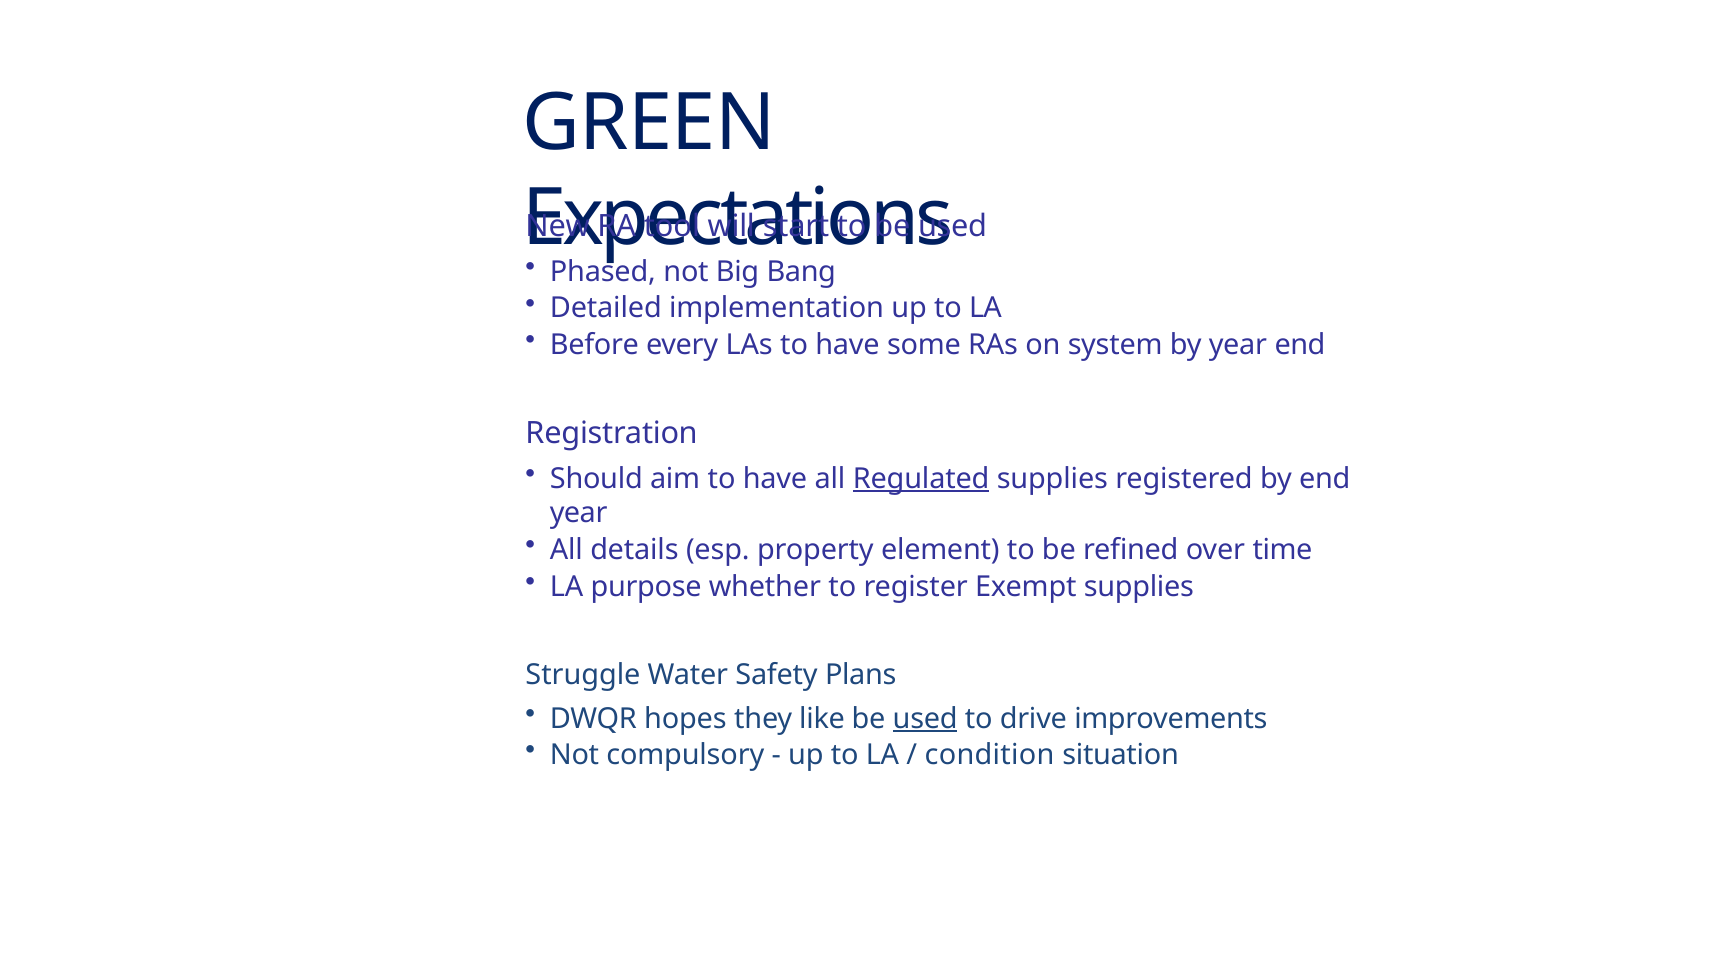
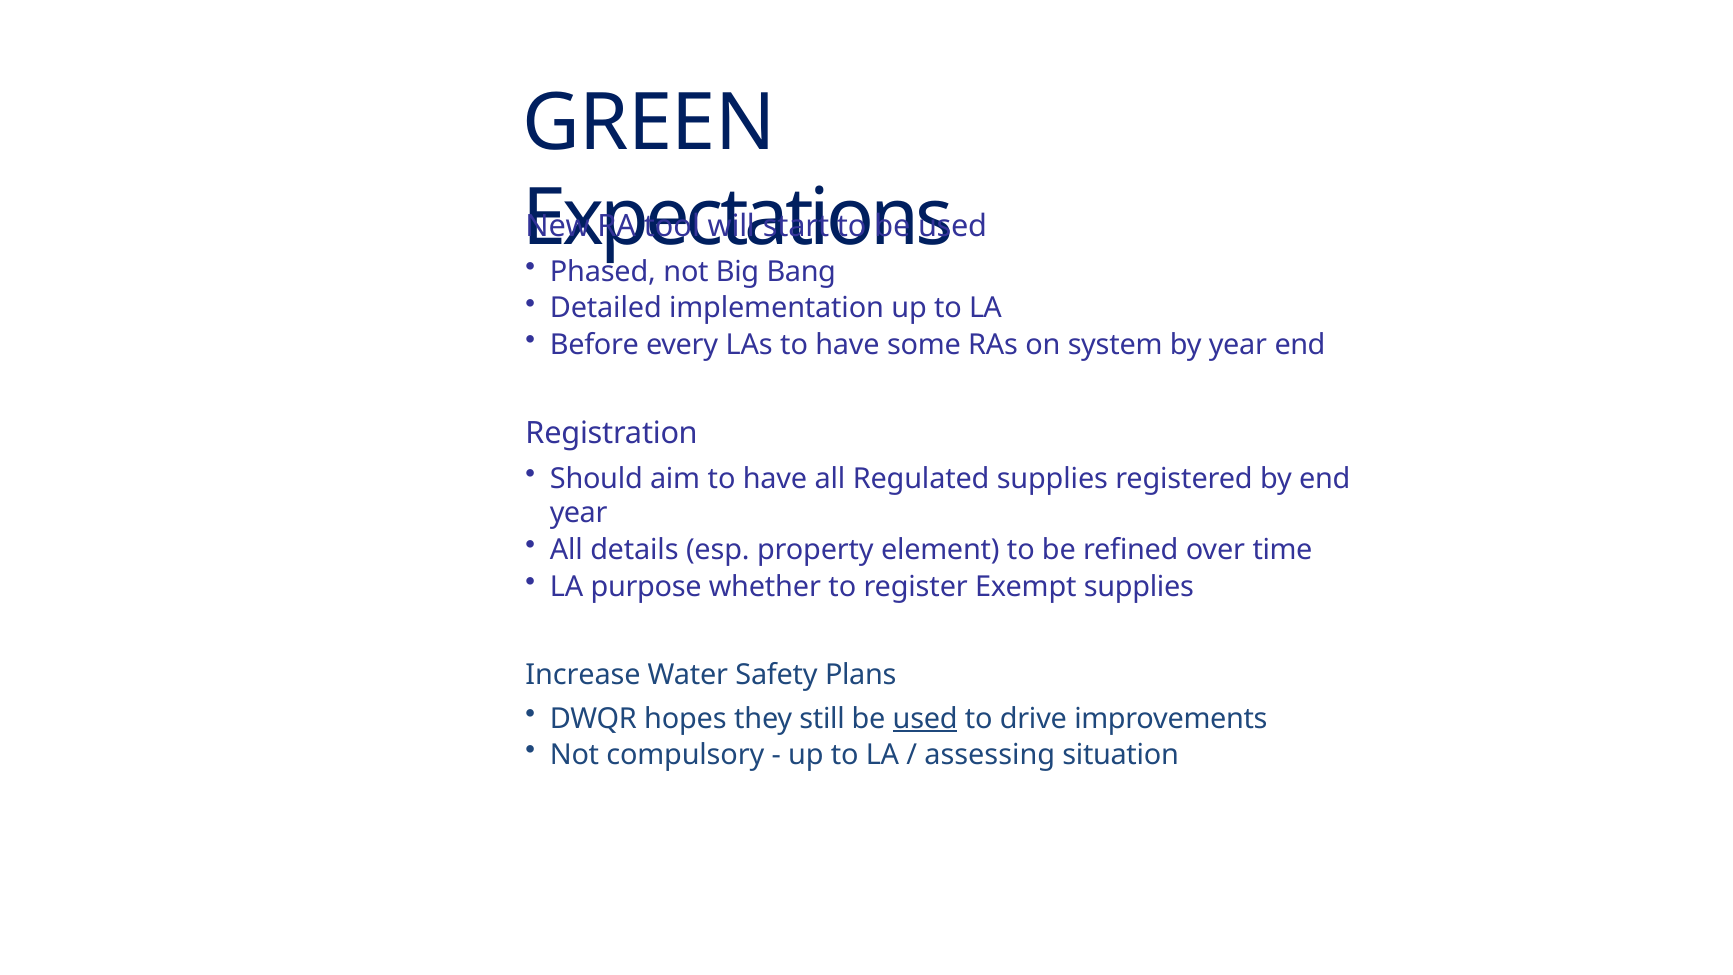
Regulated underline: present -> none
Struggle: Struggle -> Increase
like: like -> still
condition: condition -> assessing
